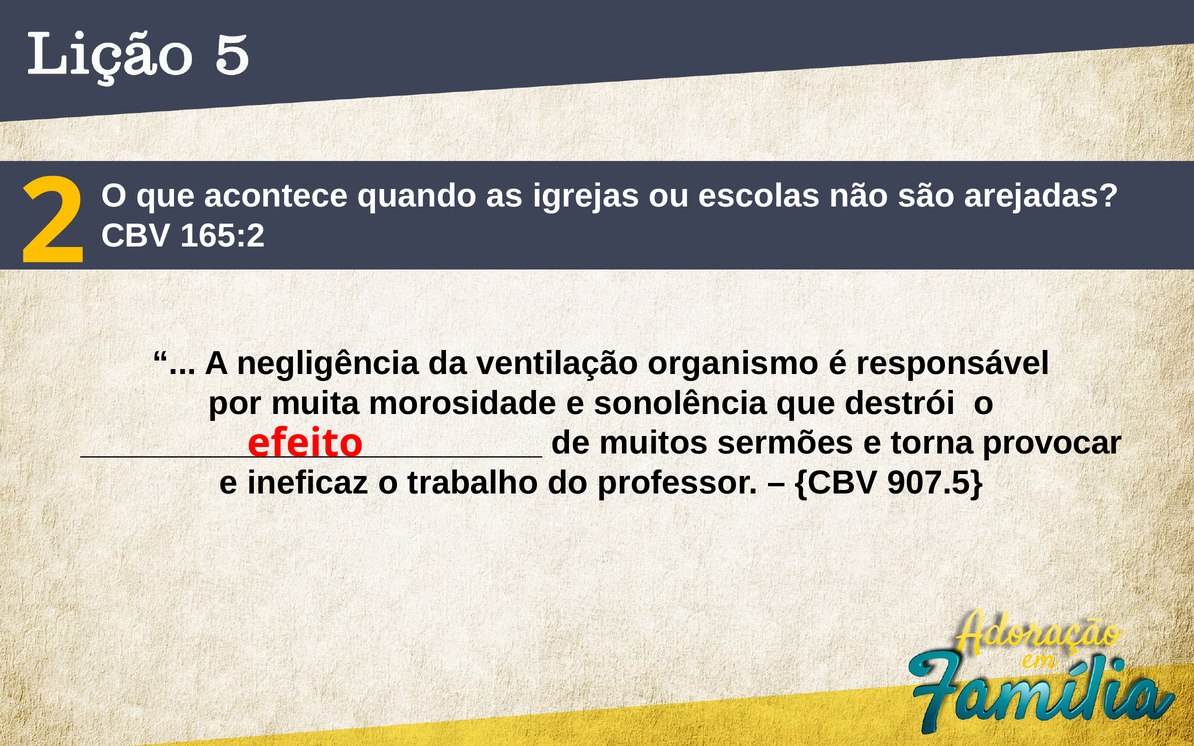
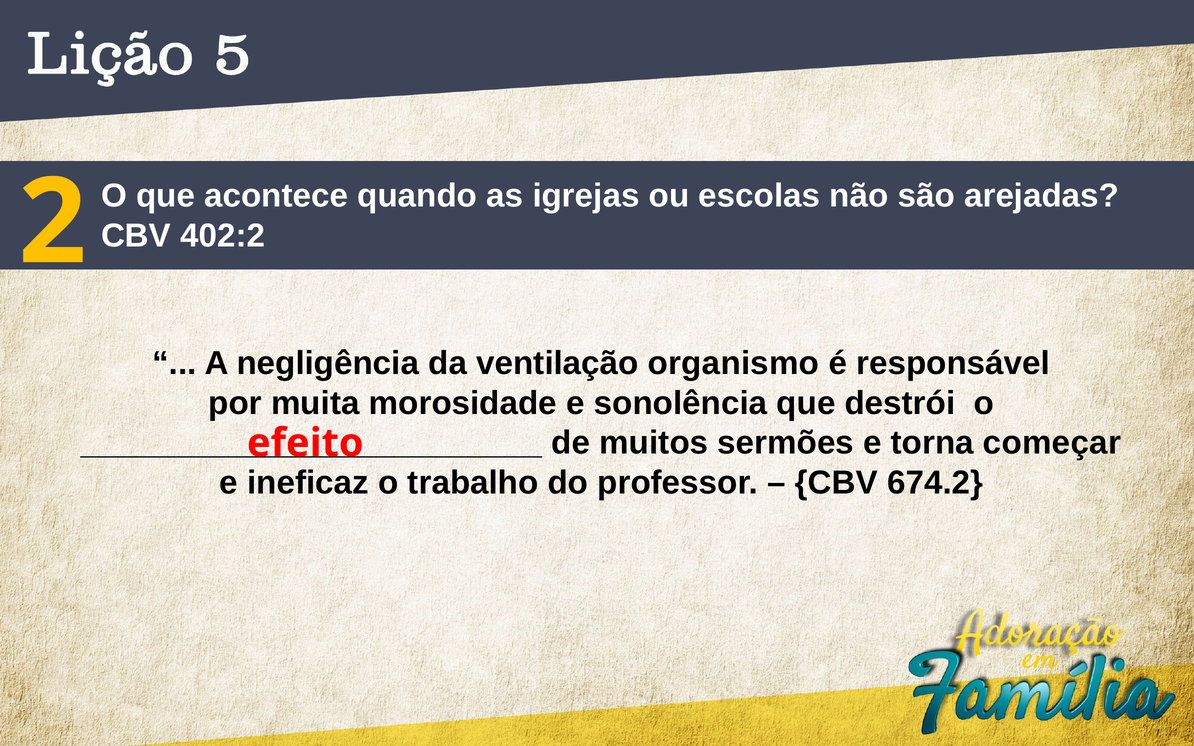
165:2: 165:2 -> 402:2
provocar: provocar -> começar
907.5: 907.5 -> 674.2
